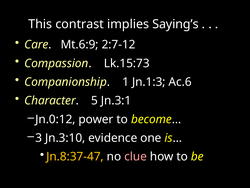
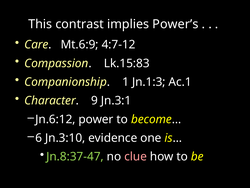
Saying’s: Saying’s -> Power’s
2:7-12: 2:7-12 -> 4:7-12
Lk.15:73: Lk.15:73 -> Lk.15:83
Ac.6: Ac.6 -> Ac.1
5: 5 -> 9
Jn.0:12: Jn.0:12 -> Jn.6:12
3: 3 -> 6
Jn.8:37-47 colour: yellow -> light green
